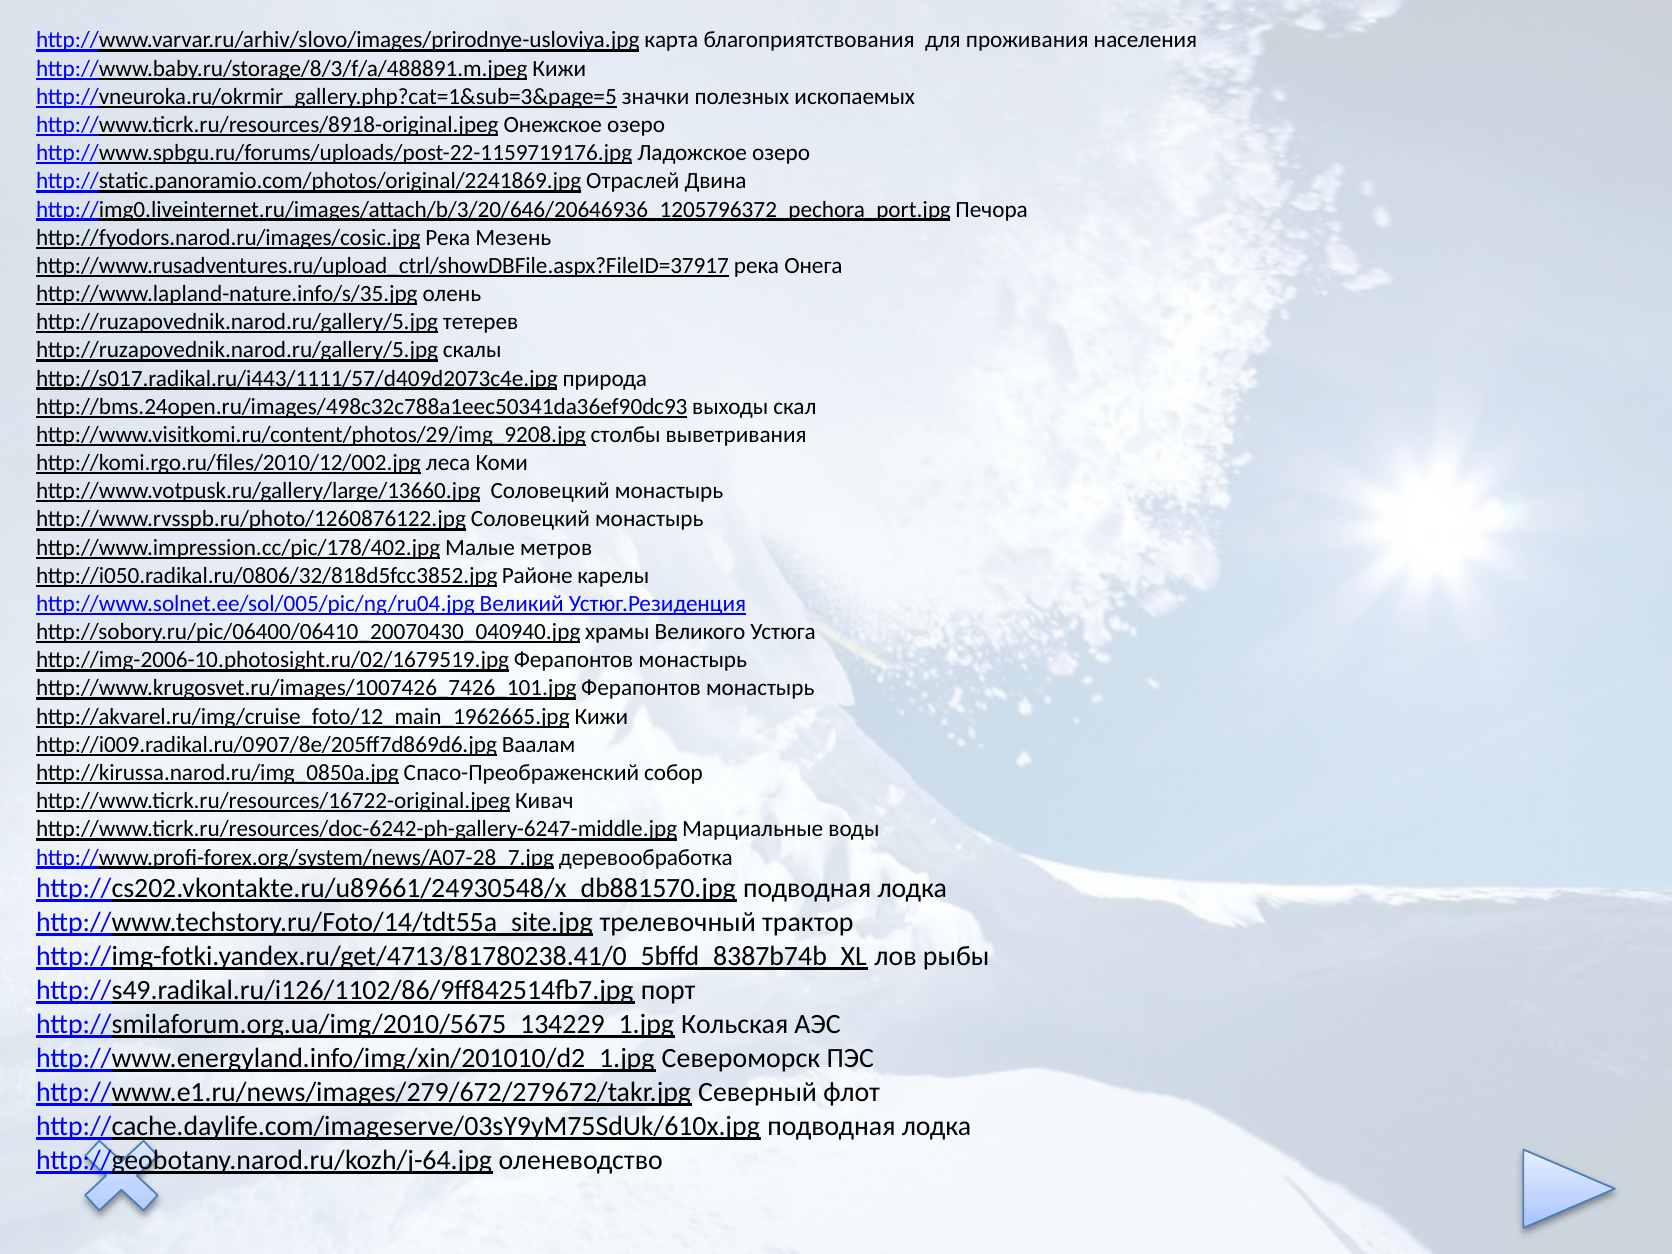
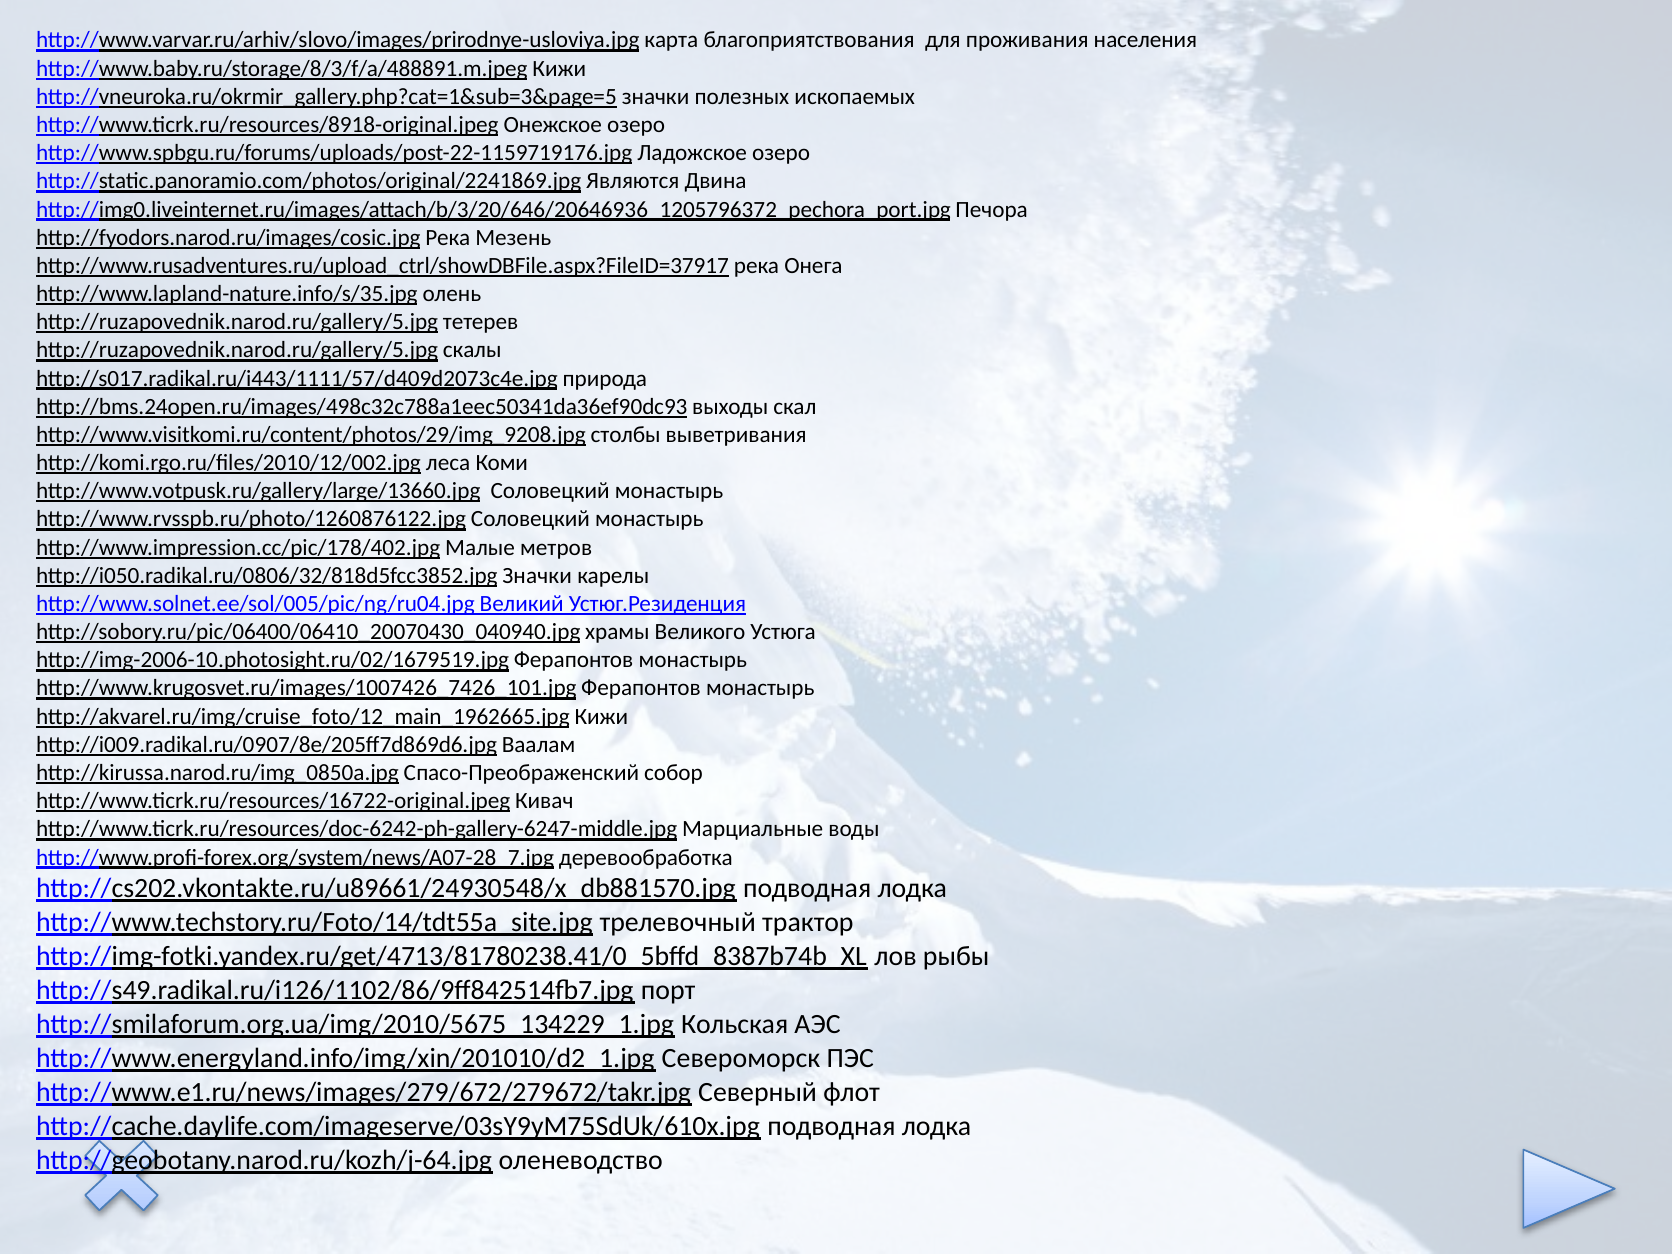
Отраслей: Отраслей -> Являются
http://i050.radikal.ru/0806/32/818d5fcc3852.jpg Районе: Районе -> Значки
